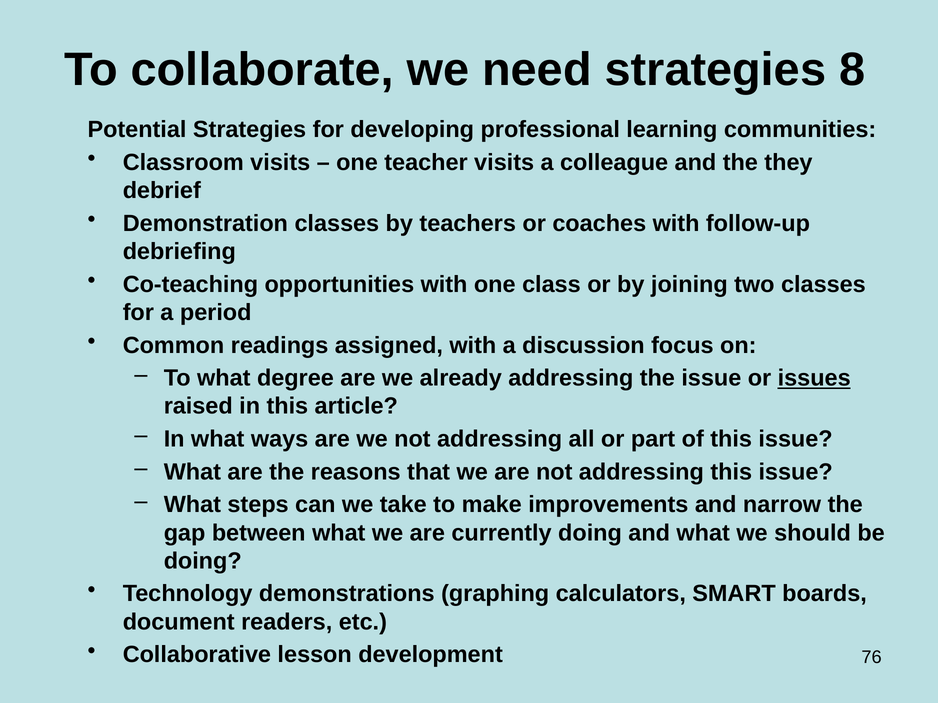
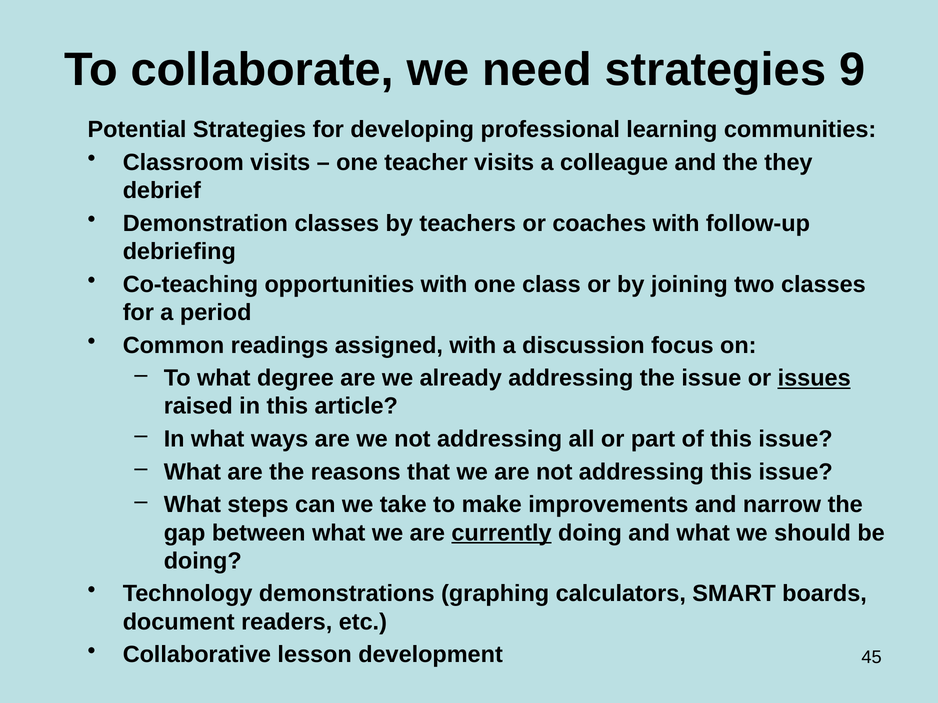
8: 8 -> 9
currently underline: none -> present
76: 76 -> 45
